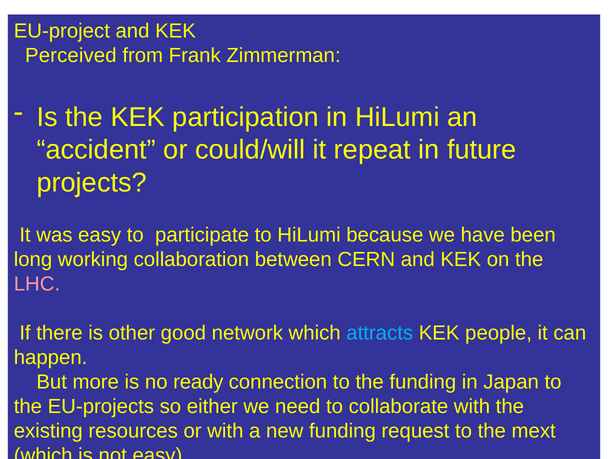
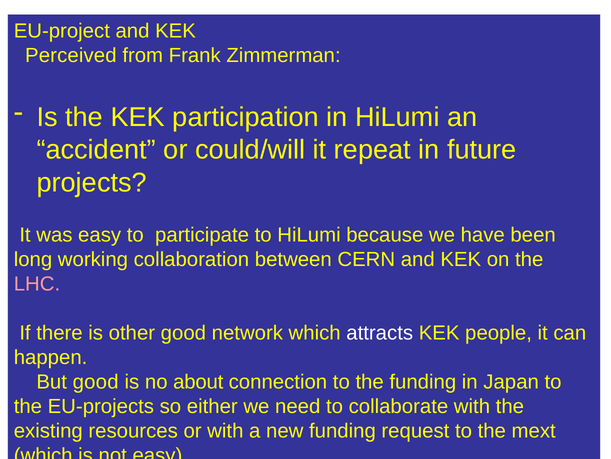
attracts colour: light blue -> white
But more: more -> good
ready: ready -> about
